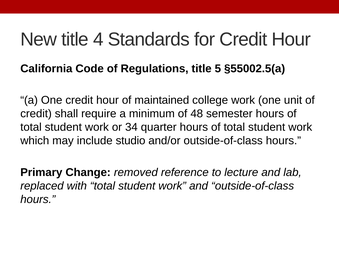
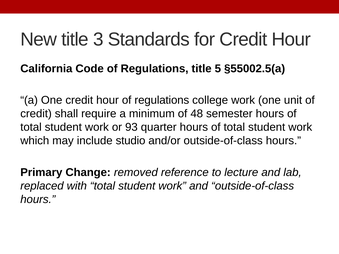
4: 4 -> 3
hour of maintained: maintained -> regulations
34: 34 -> 93
